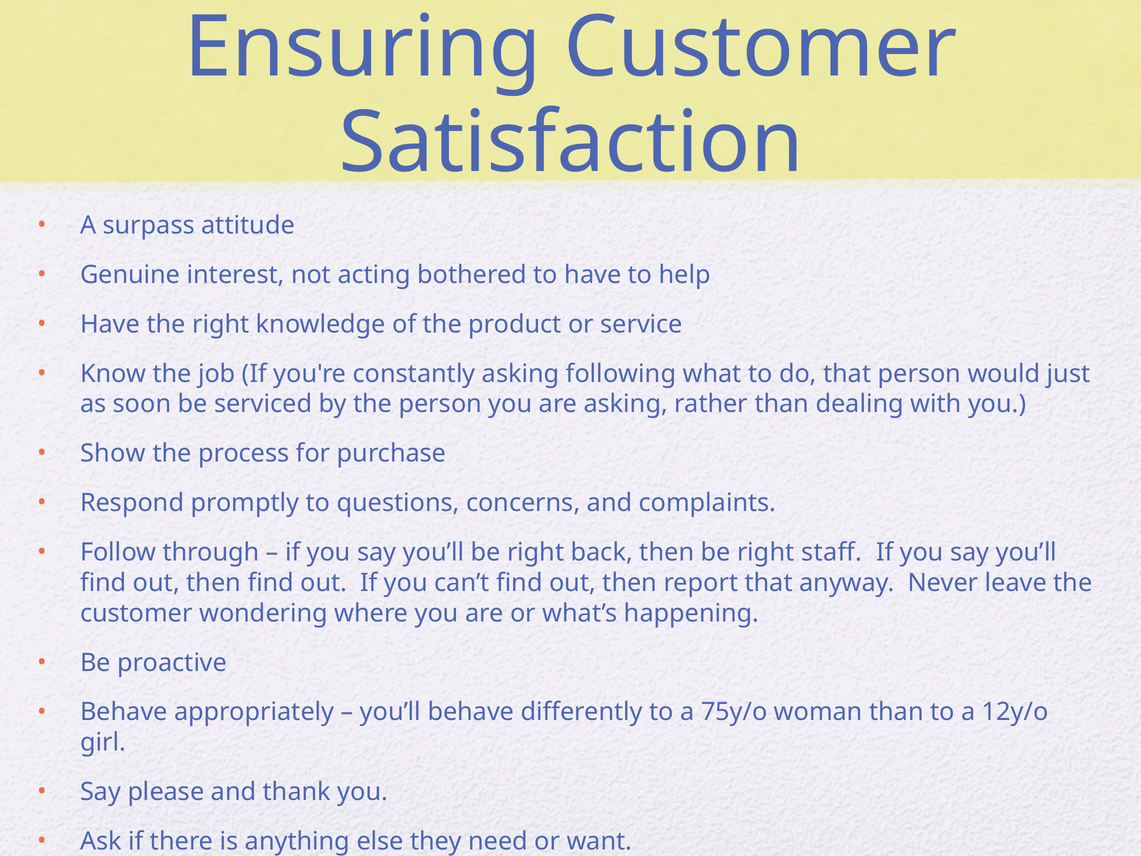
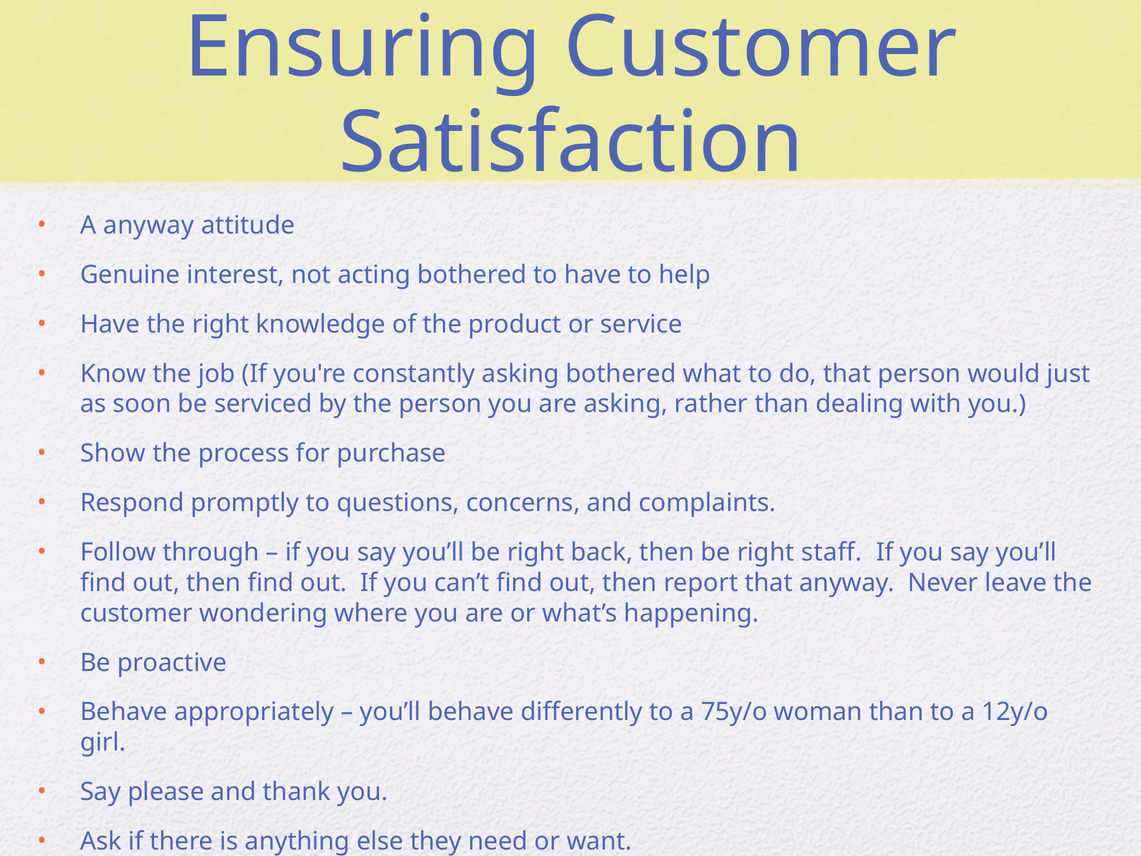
A surpass: surpass -> anyway
asking following: following -> bothered
